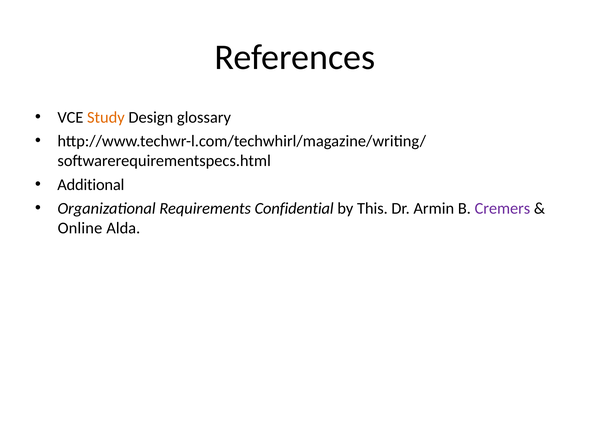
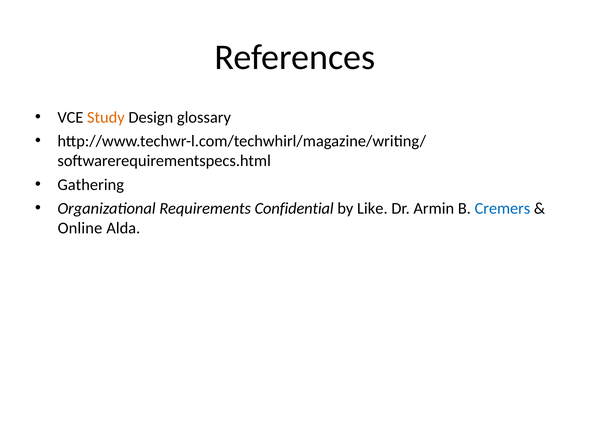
Additional: Additional -> Gathering
This: This -> Like
Cremers colour: purple -> blue
